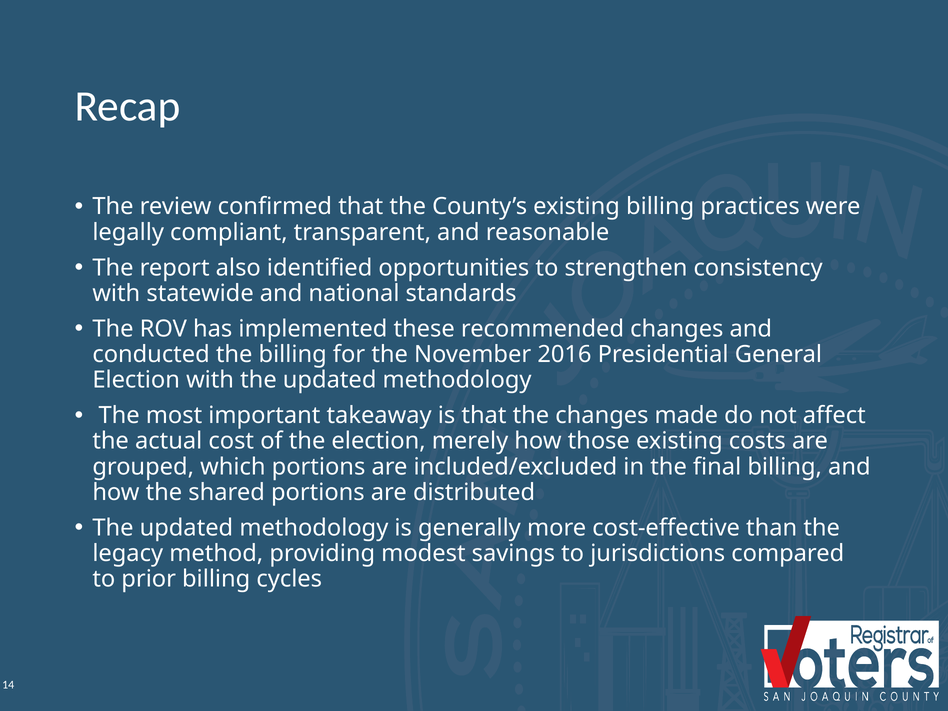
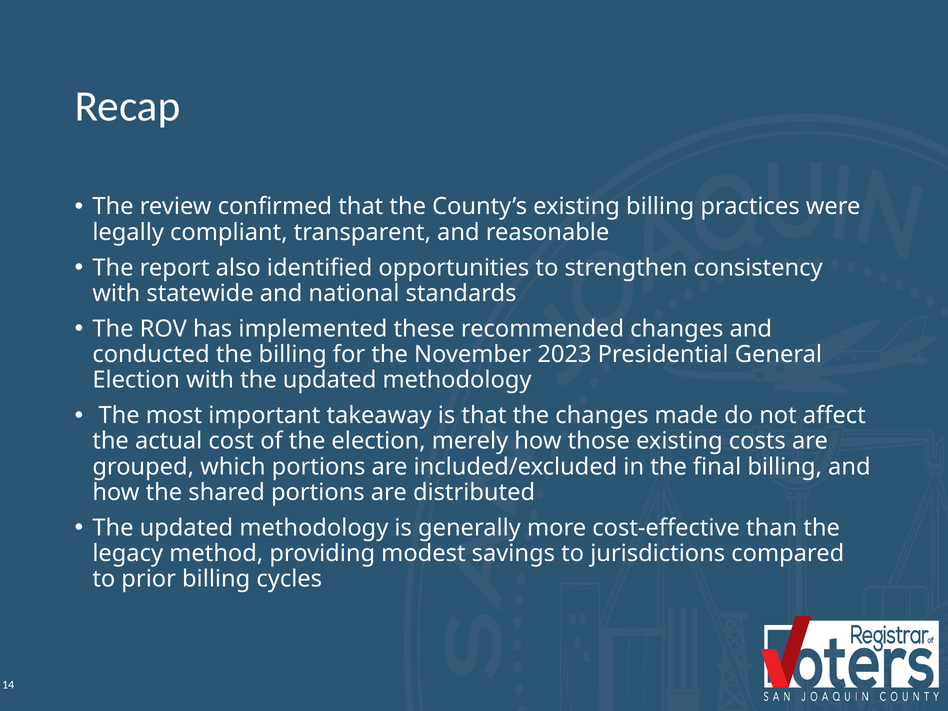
2016: 2016 -> 2023
